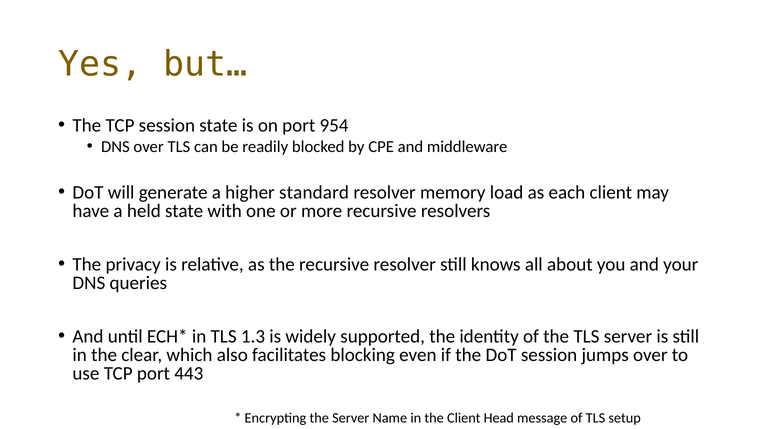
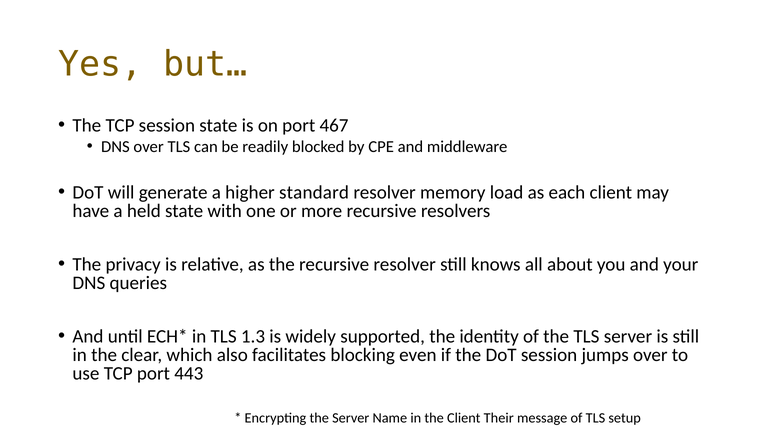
954: 954 -> 467
Head: Head -> Their
